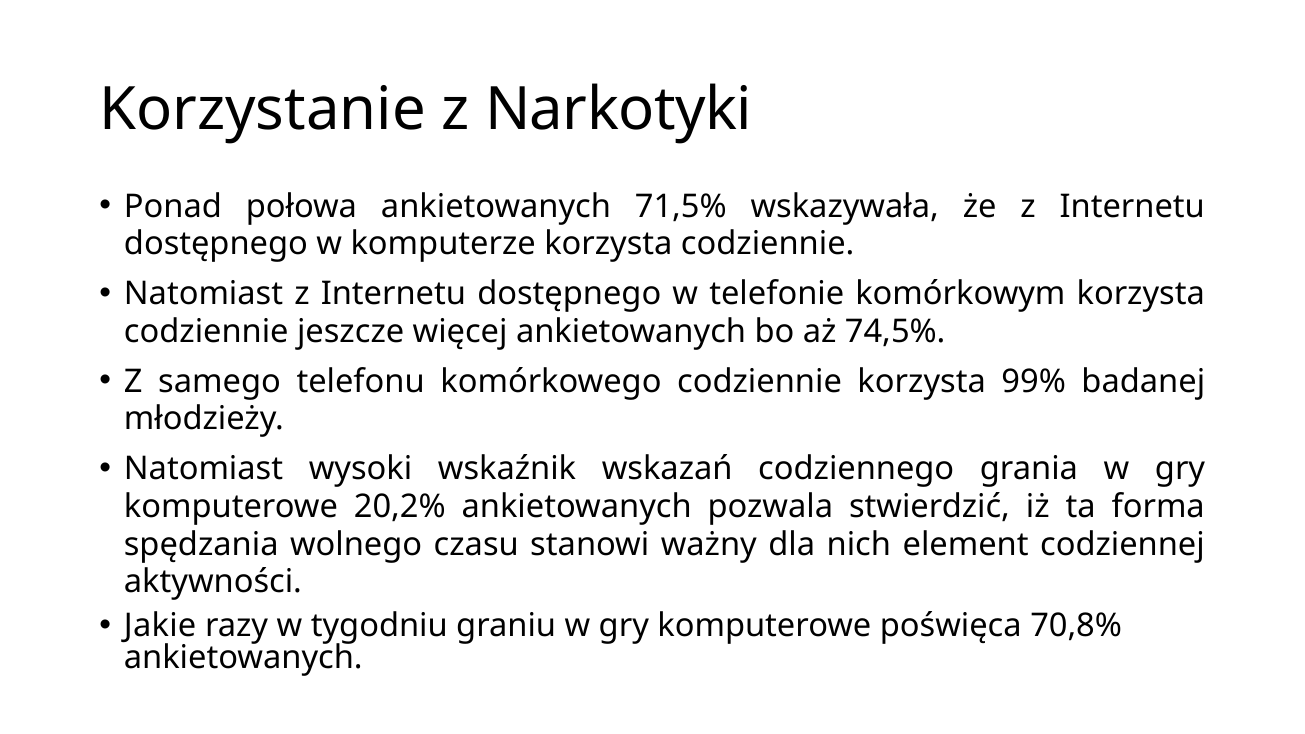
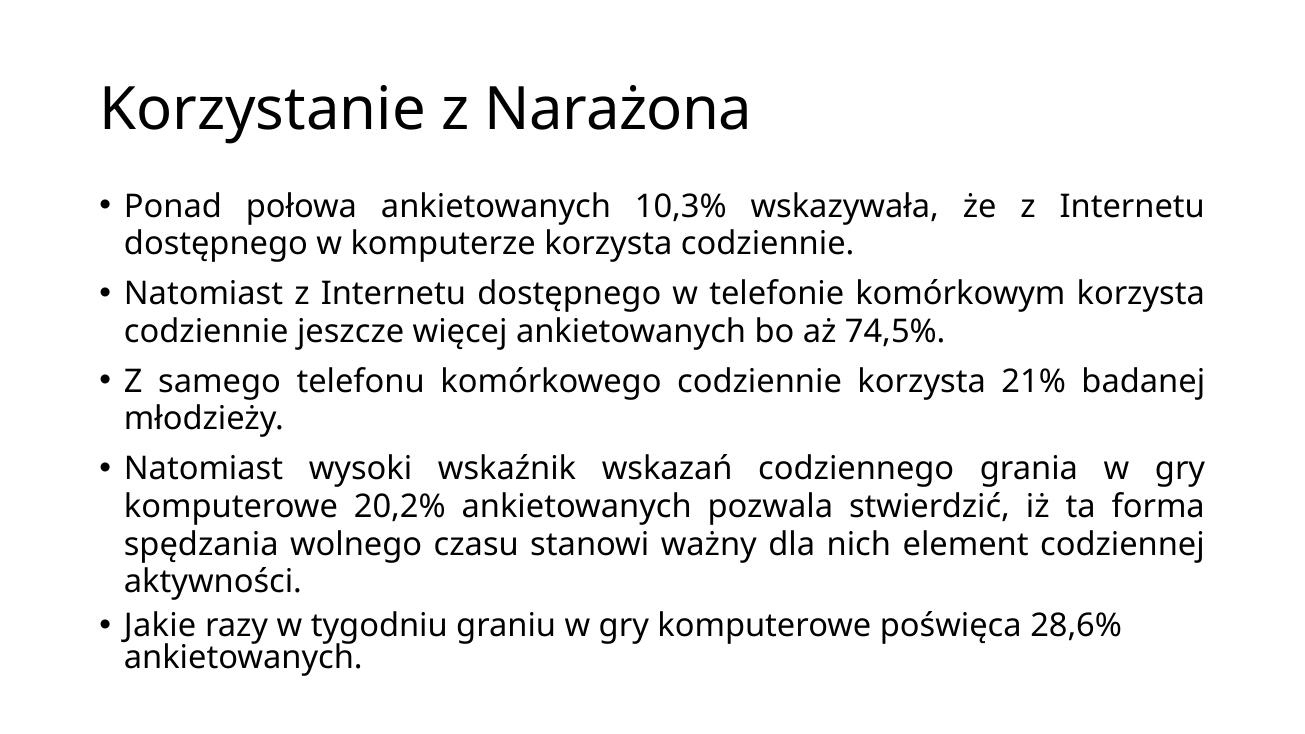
Narkotyki: Narkotyki -> Narażona
71,5%: 71,5% -> 10,3%
99%: 99% -> 21%
70,8%: 70,8% -> 28,6%
